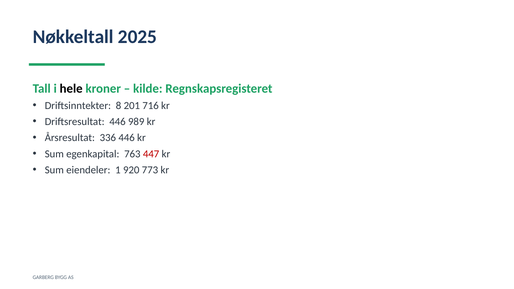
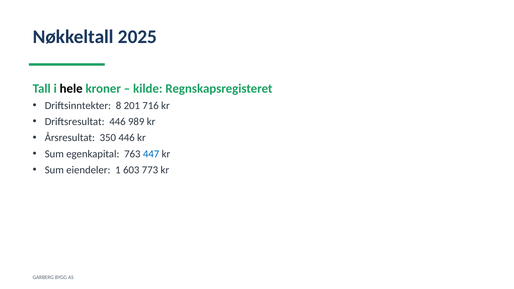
336: 336 -> 350
447 colour: red -> blue
920: 920 -> 603
